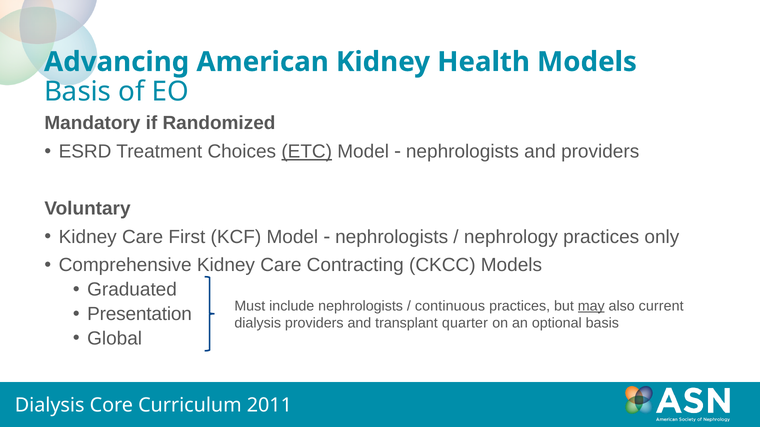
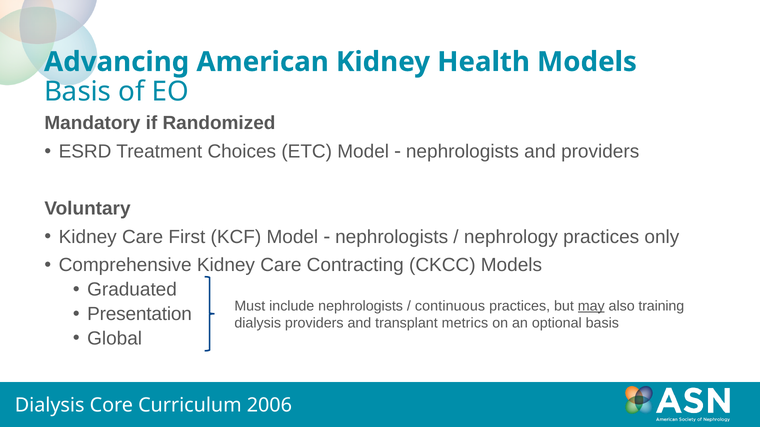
ETC underline: present -> none
current: current -> training
quarter: quarter -> metrics
2011: 2011 -> 2006
